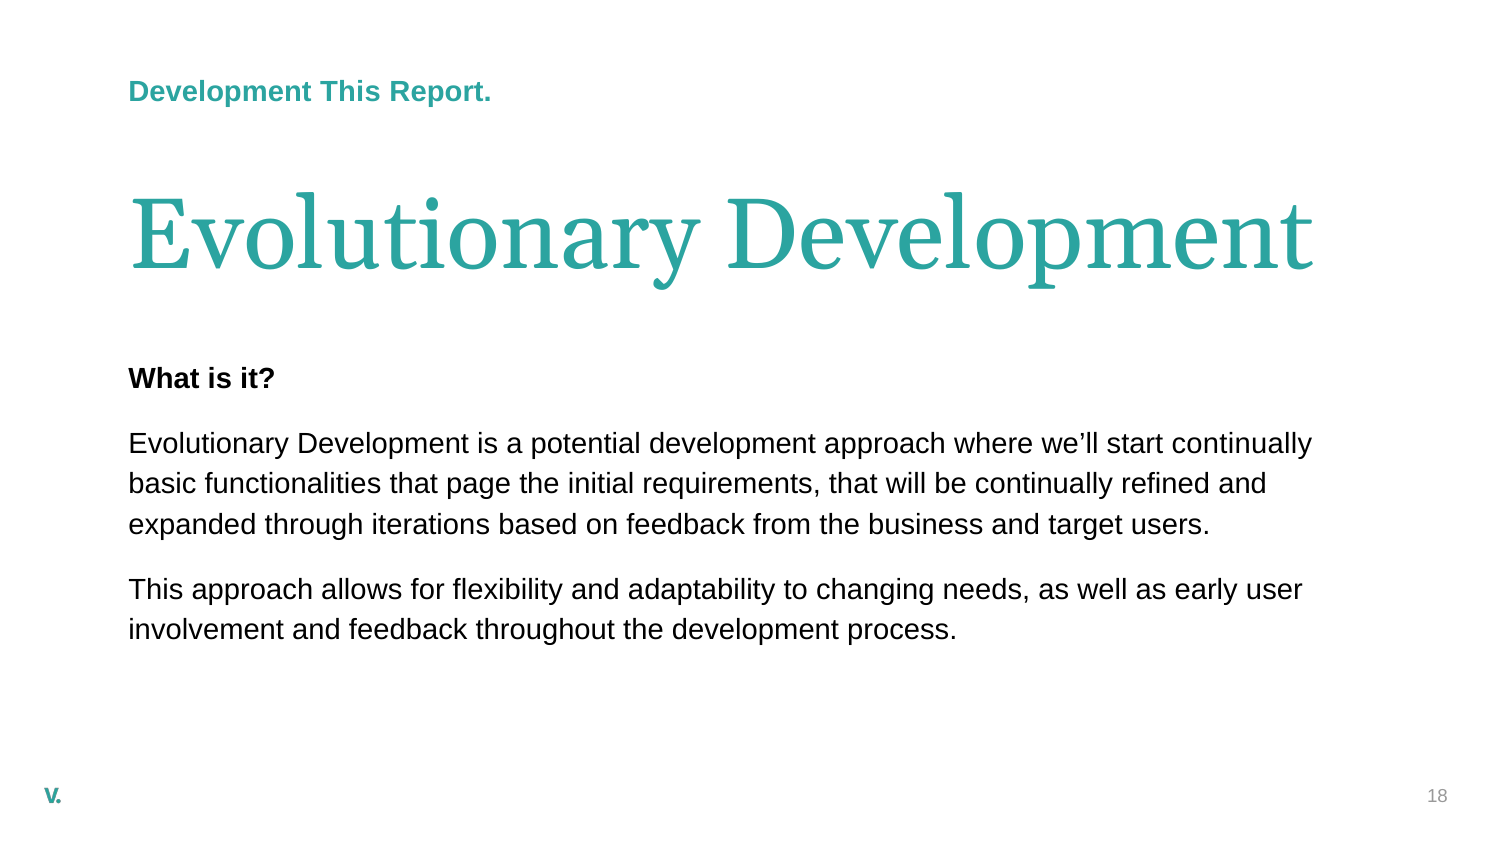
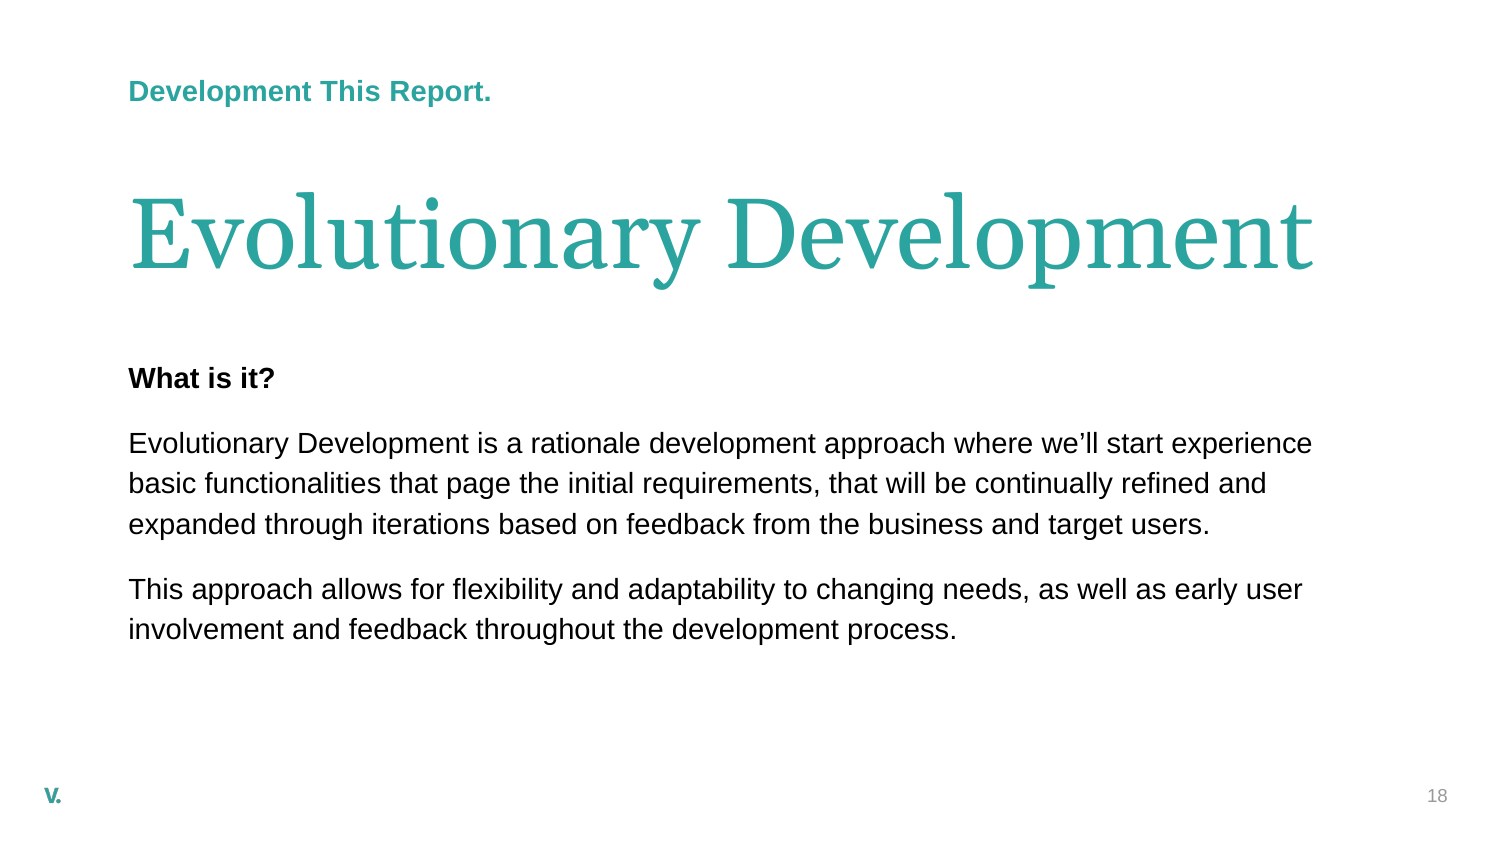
potential: potential -> rationale
start continually: continually -> experience
